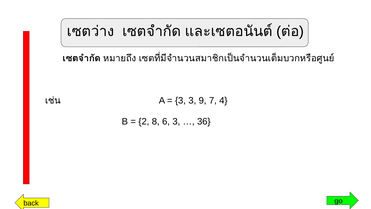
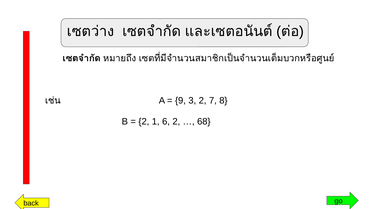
3 at (180, 100): 3 -> 9
3 9: 9 -> 2
4: 4 -> 8
8: 8 -> 1
6 3: 3 -> 2
36: 36 -> 68
